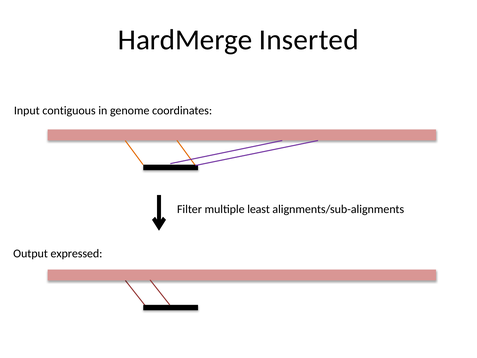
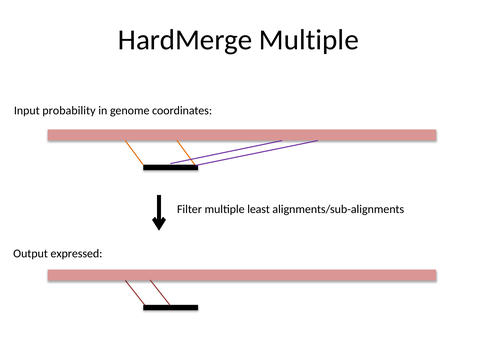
HardMerge Inserted: Inserted -> Multiple
contiguous: contiguous -> probability
